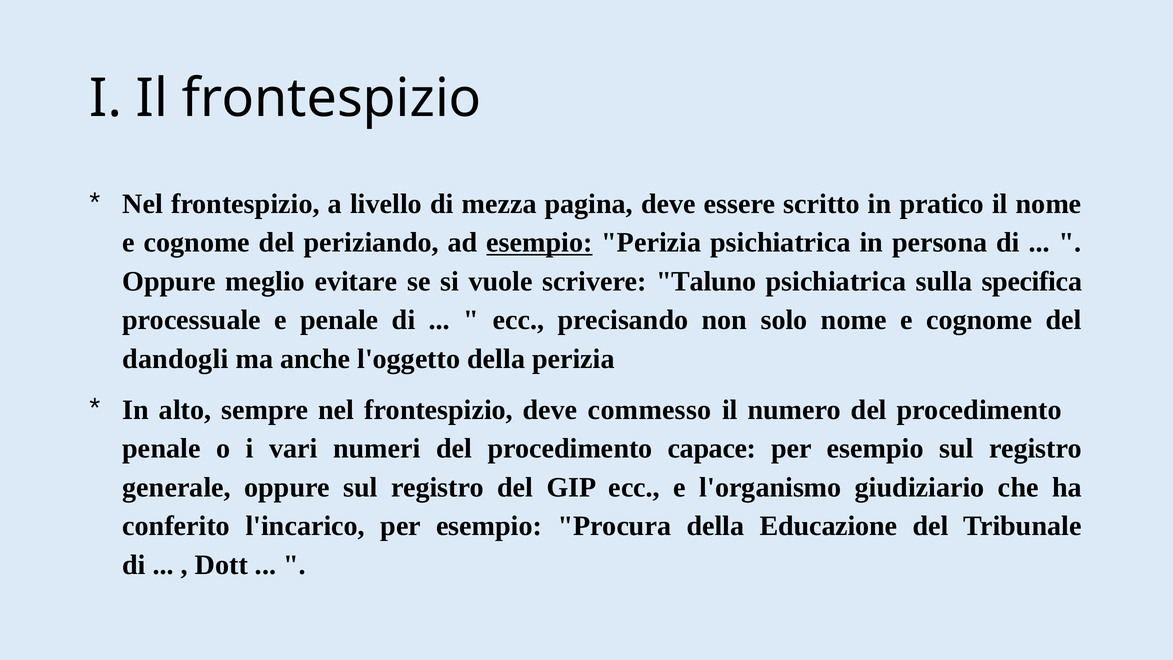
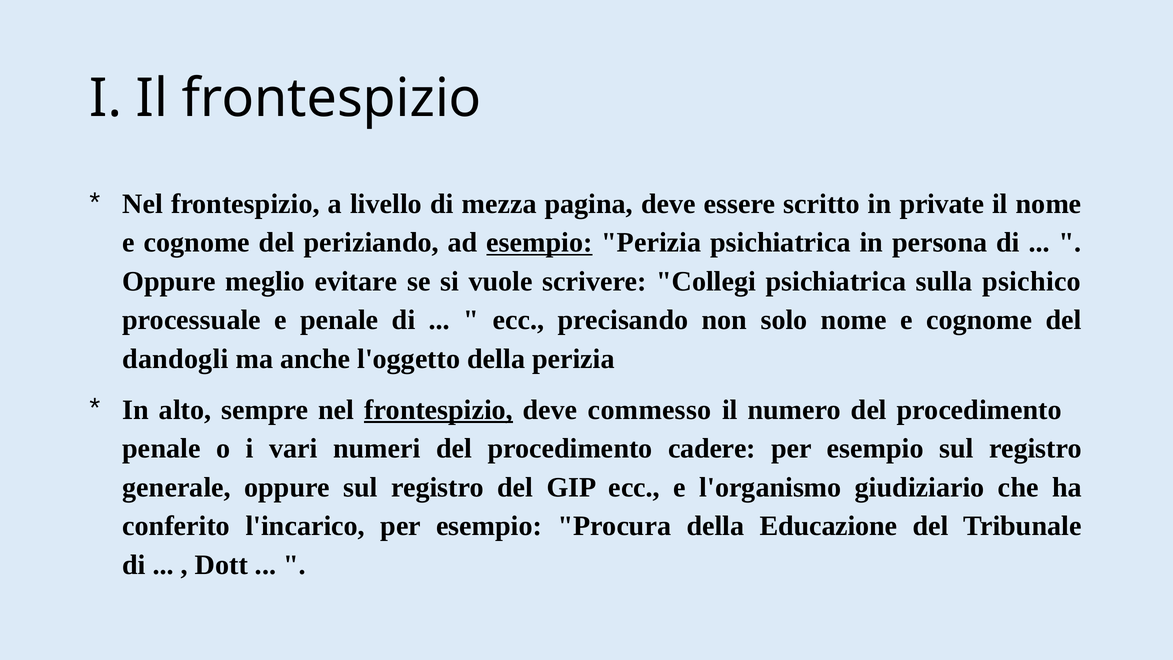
pratico: pratico -> private
Taluno: Taluno -> Collegi
specifica: specifica -> psichico
frontespizio at (439, 410) underline: none -> present
capace: capace -> cadere
